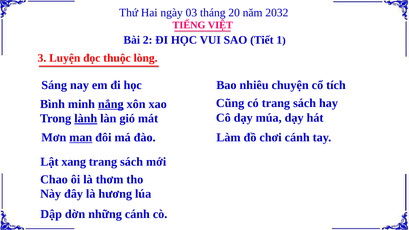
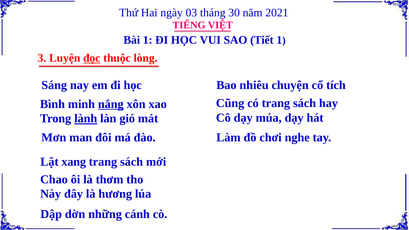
20: 20 -> 30
2032: 2032 -> 2021
Bài 2: 2 -> 1
đọc underline: none -> present
man underline: present -> none
chơi cánh: cánh -> nghe
